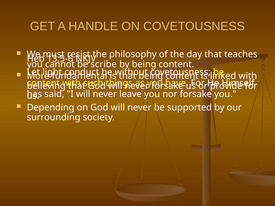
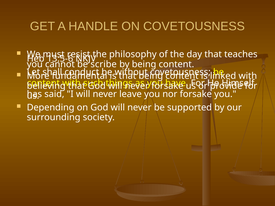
light: light -> shall
